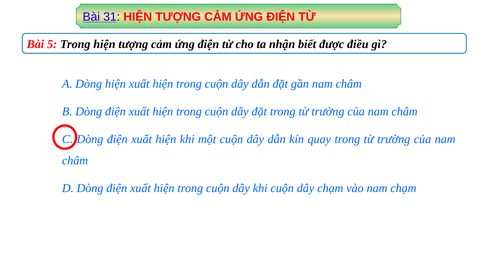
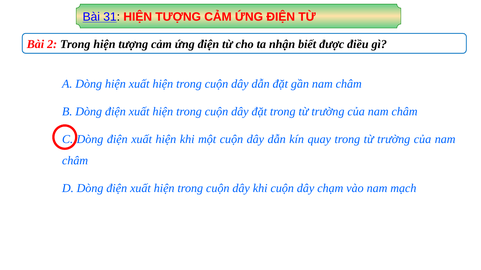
5: 5 -> 2
nam chạm: chạm -> mạch
